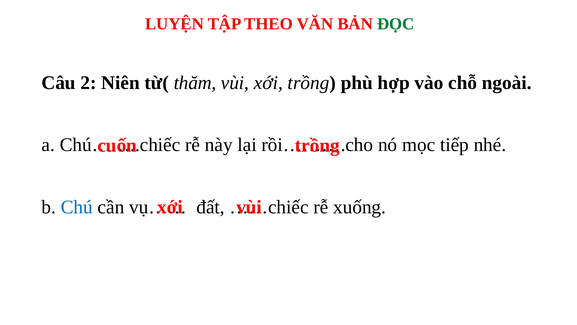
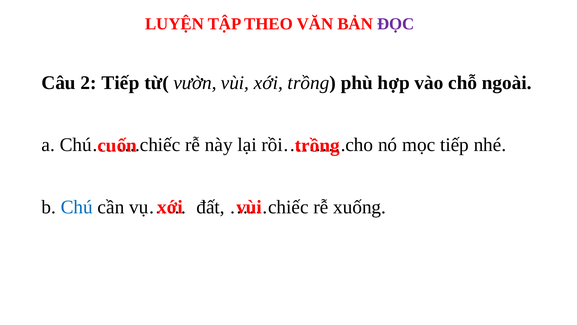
ĐỌC colour: green -> purple
2 Niên: Niên -> Tiếp
thăm: thăm -> vườn
